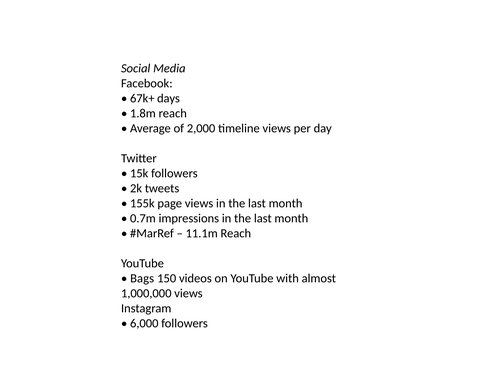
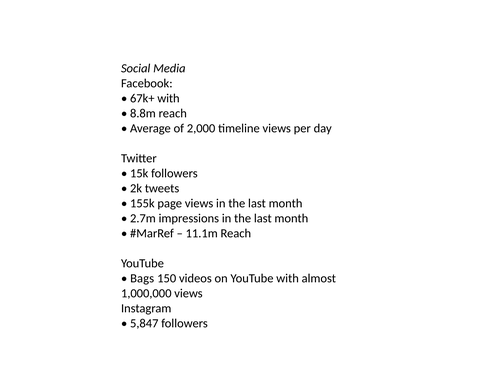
67k+ days: days -> with
1.8m: 1.8m -> 8.8m
0.7m: 0.7m -> 2.7m
6,000: 6,000 -> 5,847
